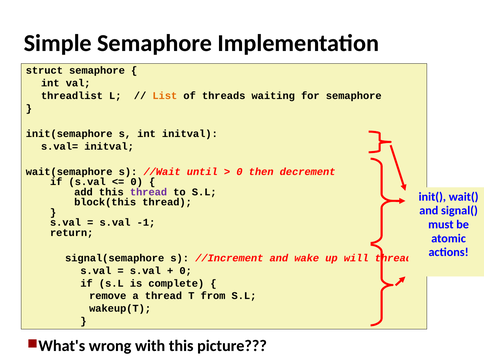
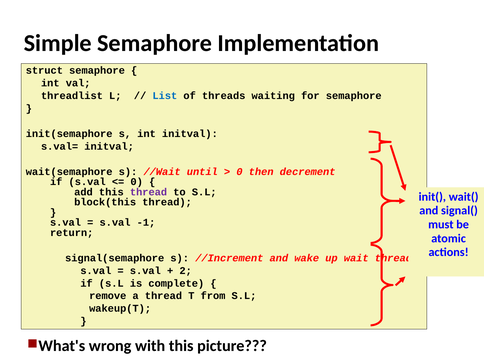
List colour: orange -> blue
will: will -> wait
0 at (186, 271): 0 -> 2
